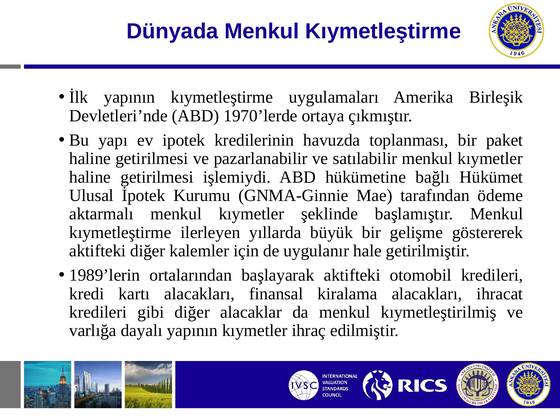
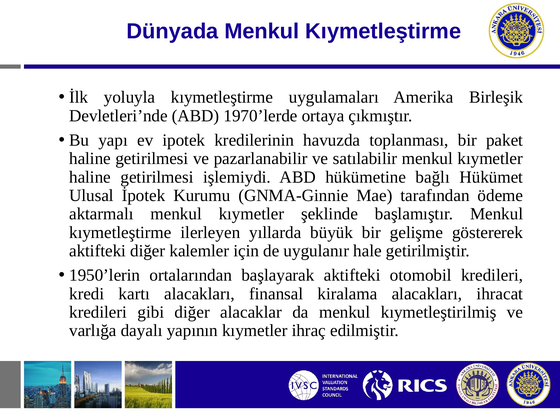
İlk yapının: yapının -> yoluyla
1989’lerin: 1989’lerin -> 1950’lerin
